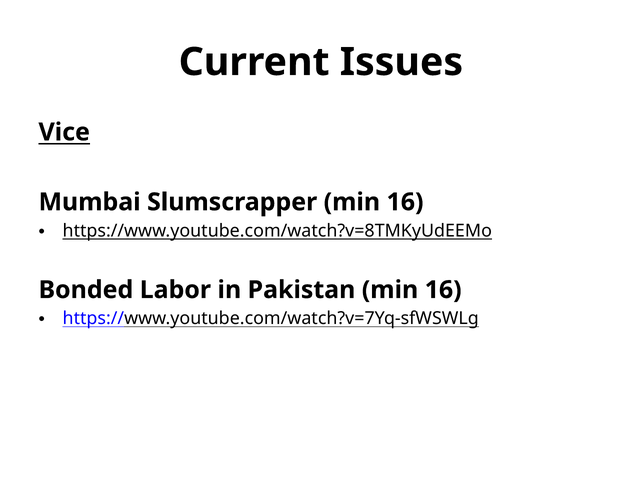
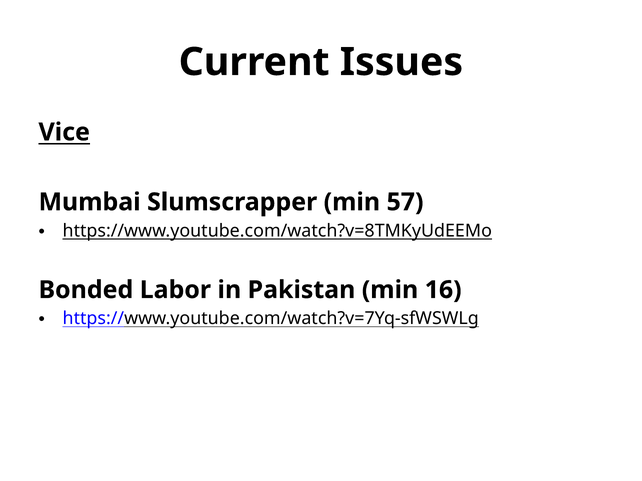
Slumscrapper min 16: 16 -> 57
